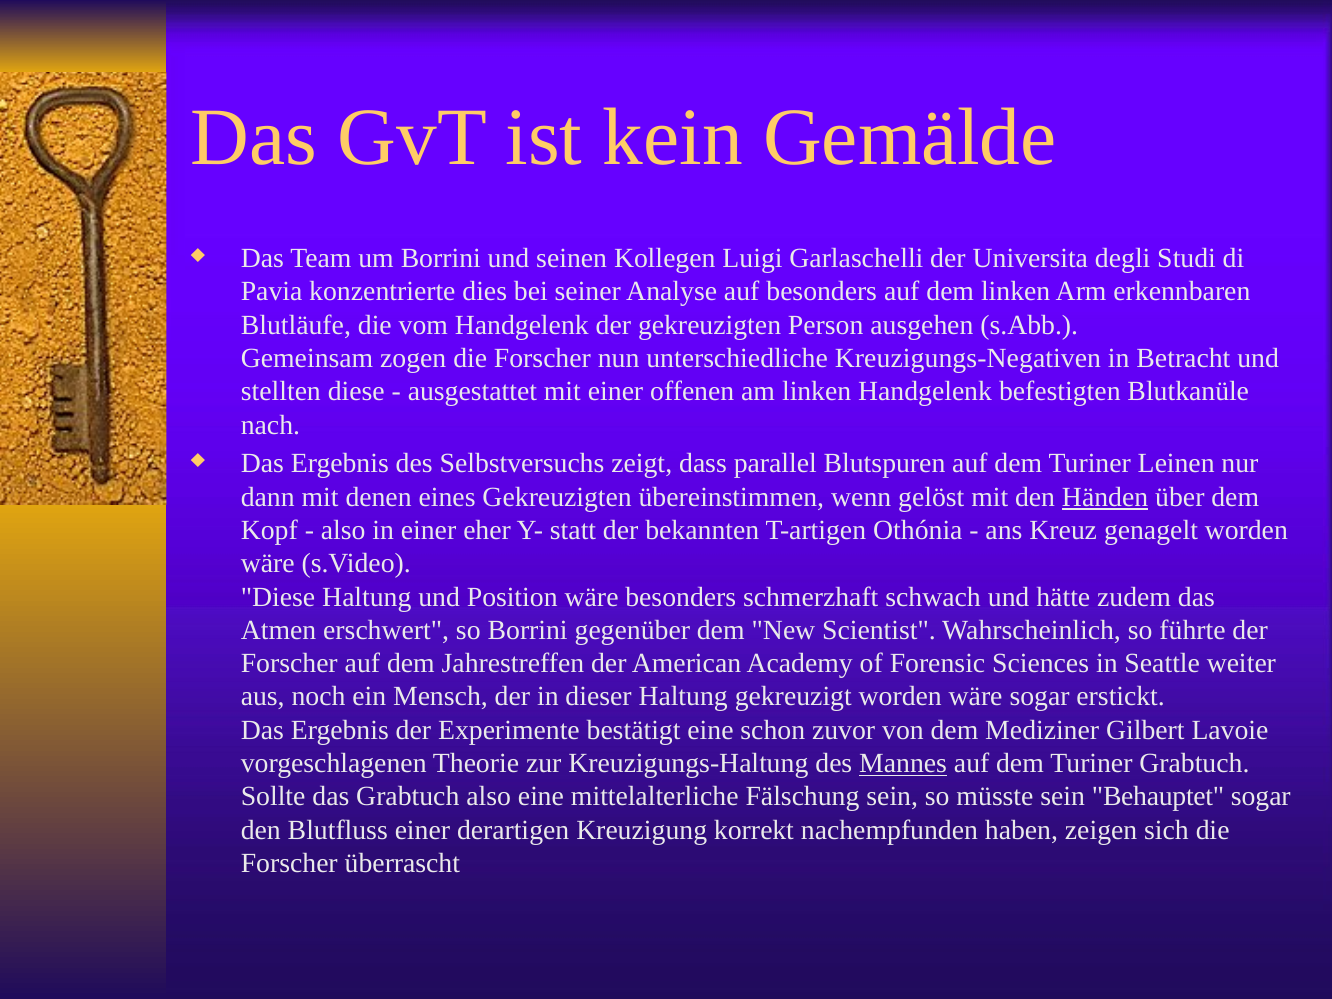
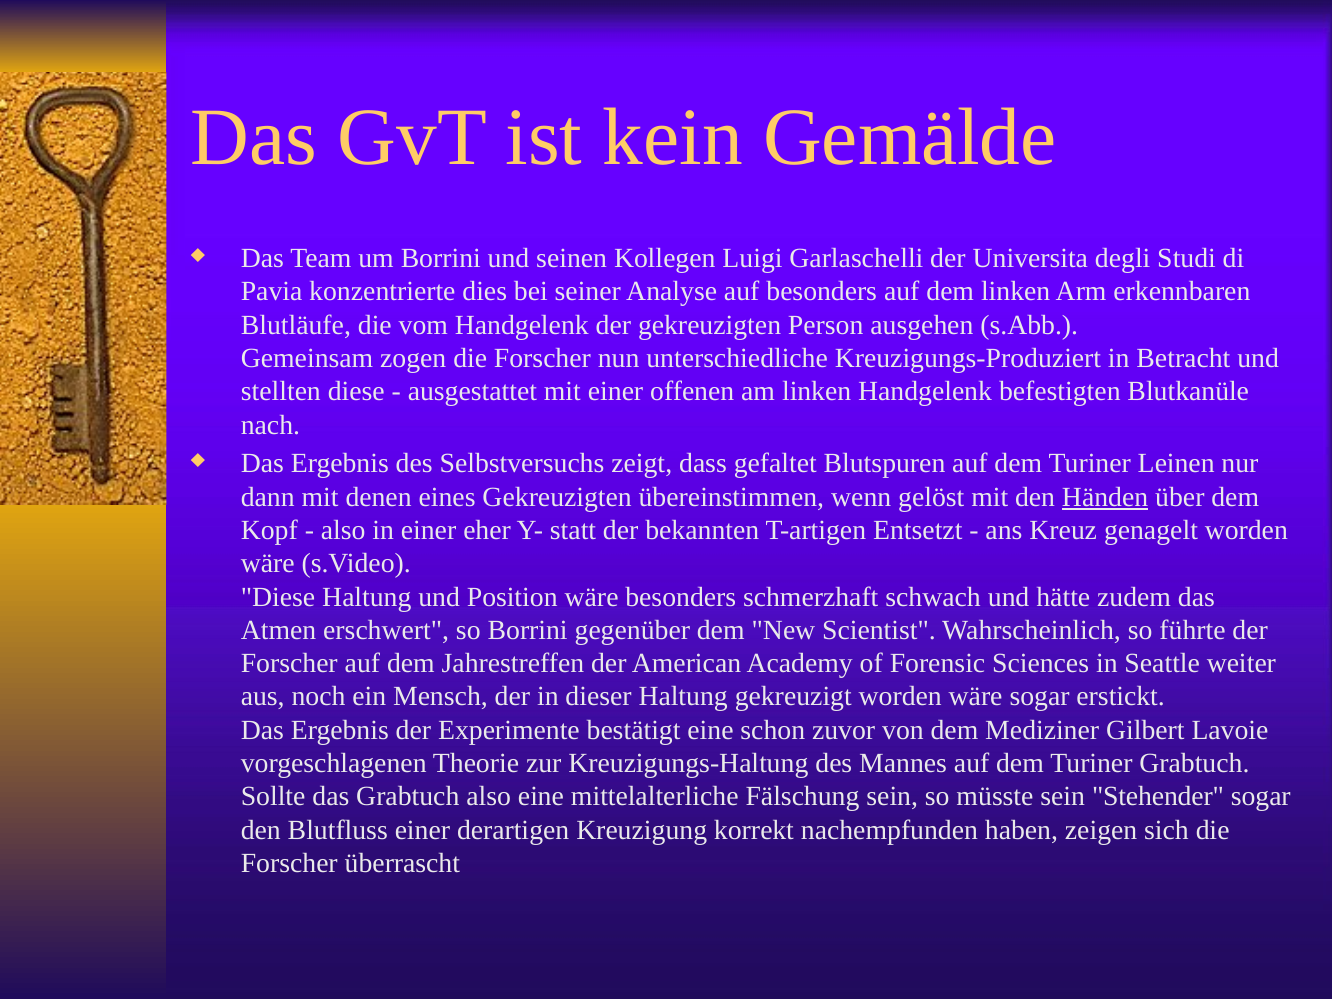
Kreuzigungs-Negativen: Kreuzigungs-Negativen -> Kreuzigungs-Produziert
parallel: parallel -> gefaltet
Othónia: Othónia -> Entsetzt
Mannes underline: present -> none
Behauptet: Behauptet -> Stehender
